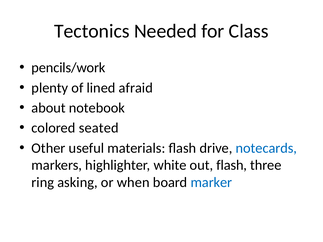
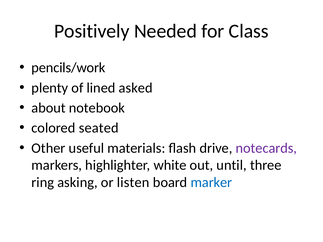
Tectonics: Tectonics -> Positively
afraid: afraid -> asked
notecards colour: blue -> purple
out flash: flash -> until
when: when -> listen
